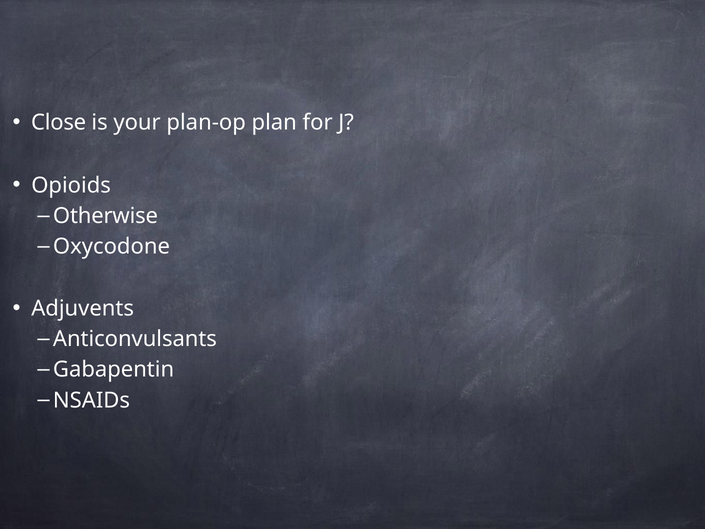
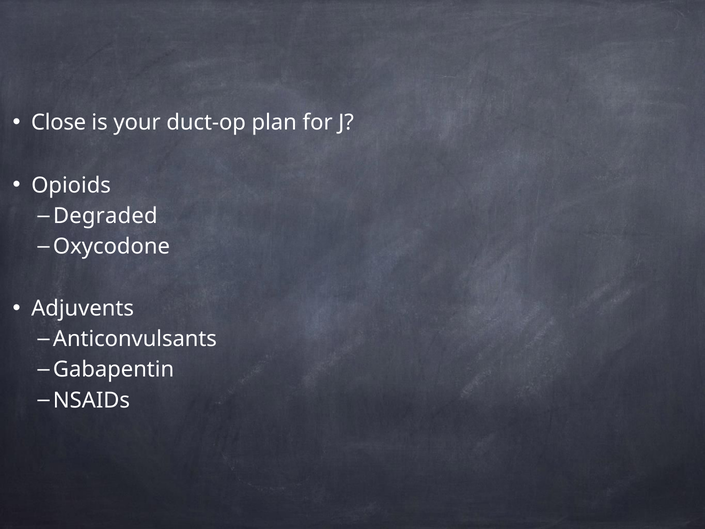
plan-op: plan-op -> duct-op
Otherwise: Otherwise -> Degraded
